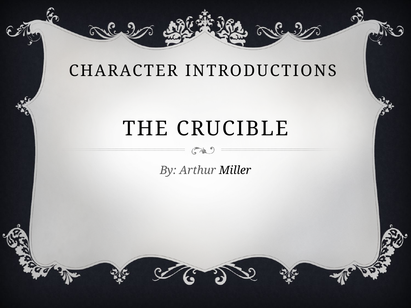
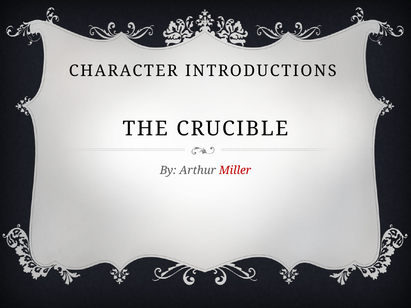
Miller colour: black -> red
